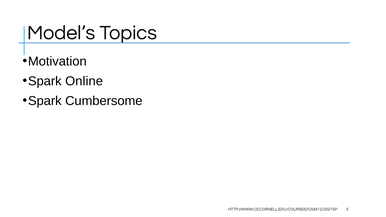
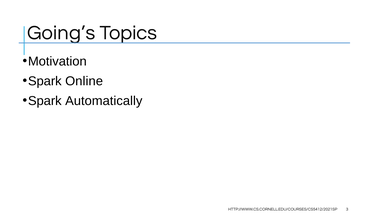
Model’s: Model’s -> Going’s
Cumbersome: Cumbersome -> Automatically
